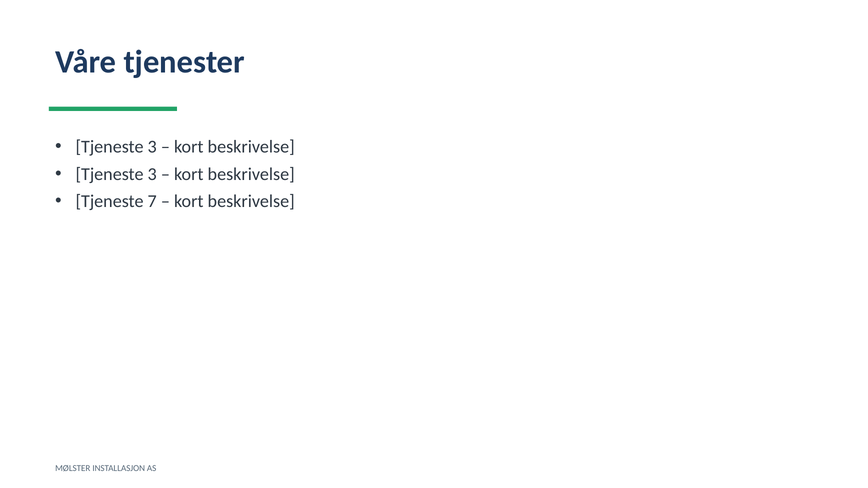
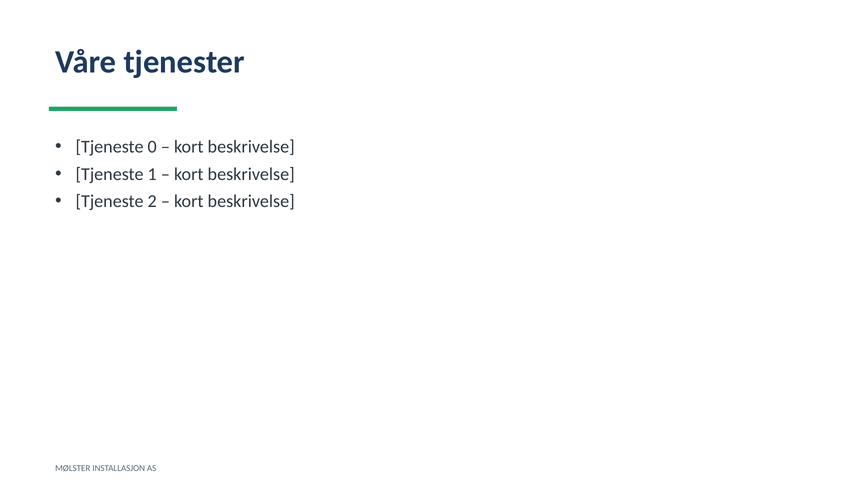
3 at (152, 147): 3 -> 0
3 at (152, 174): 3 -> 1
7: 7 -> 2
